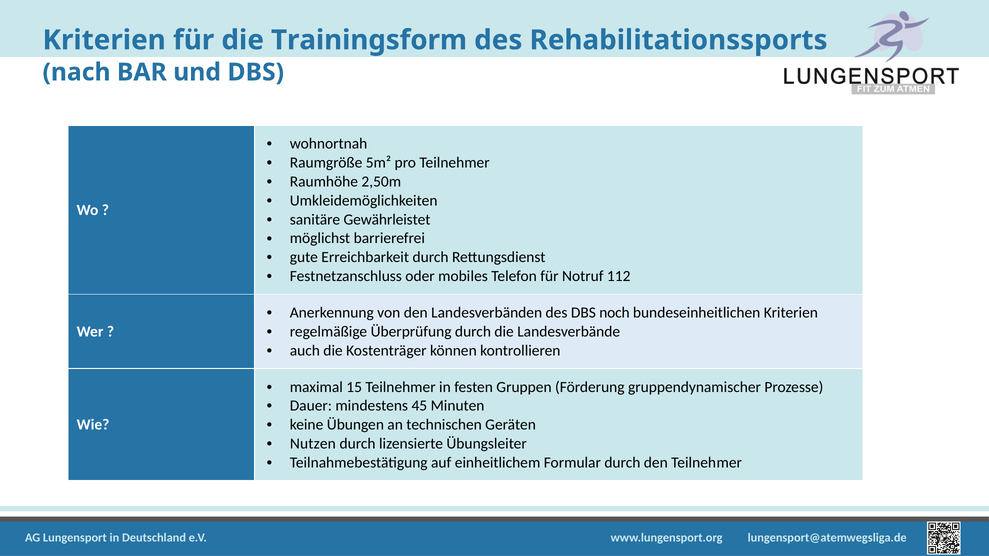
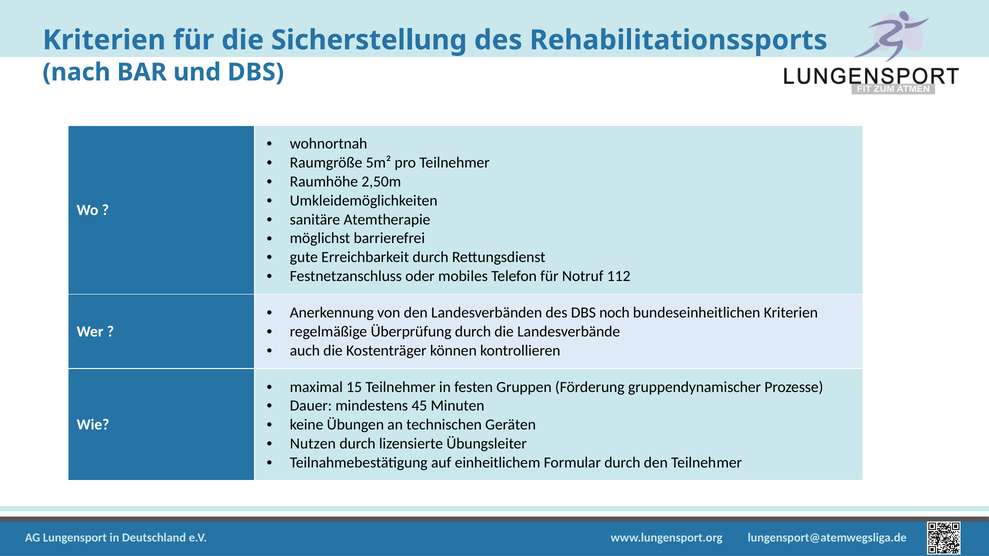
Trainingsform: Trainingsform -> Sicherstellung
Gewährleistet: Gewährleistet -> Atemtherapie
